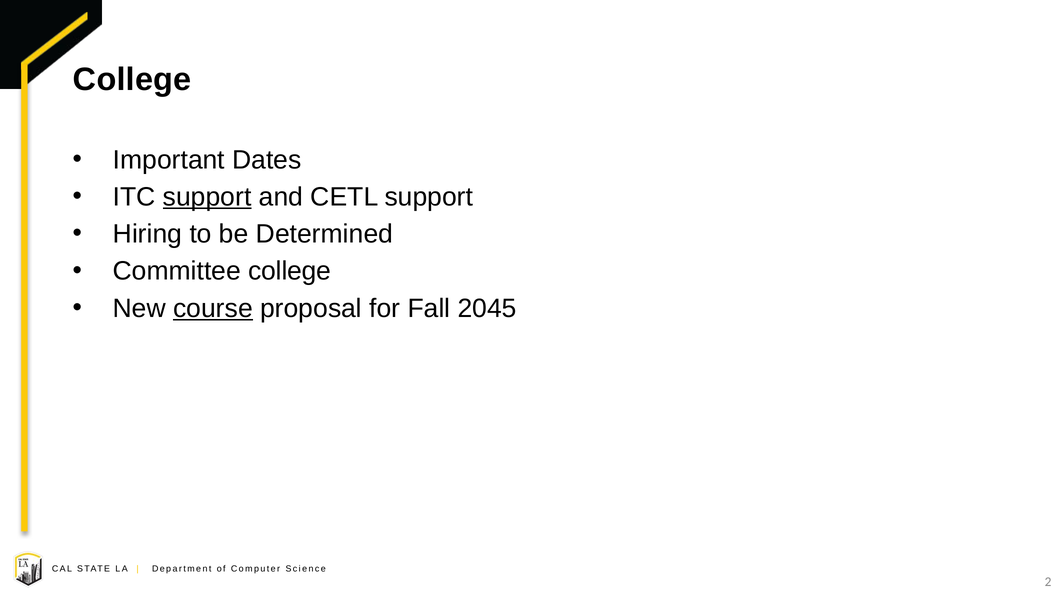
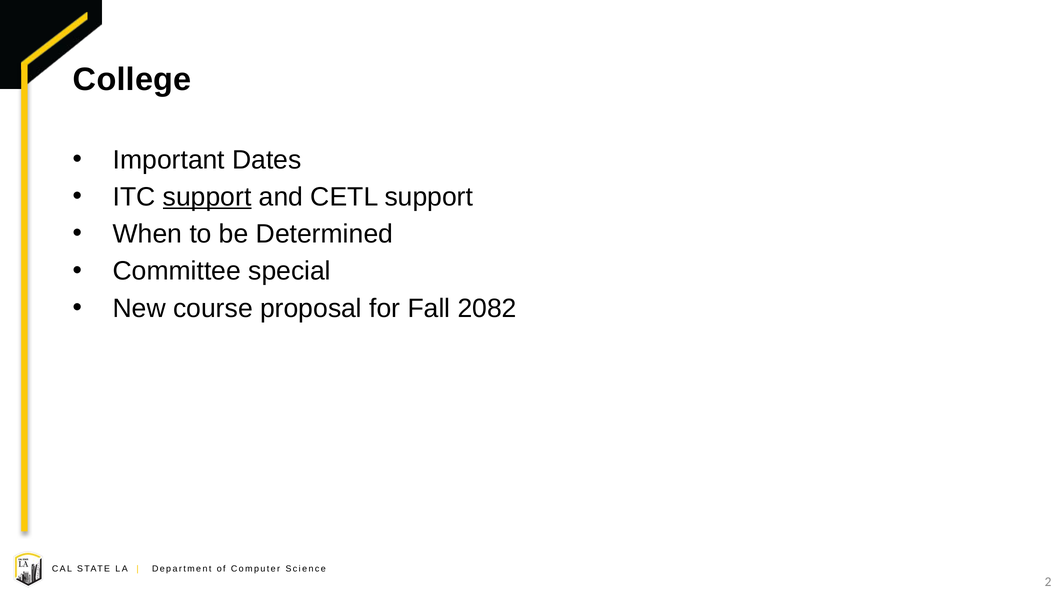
Hiring: Hiring -> When
Committee college: college -> special
course underline: present -> none
2045: 2045 -> 2082
